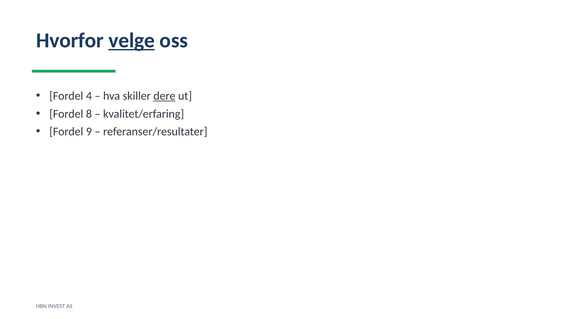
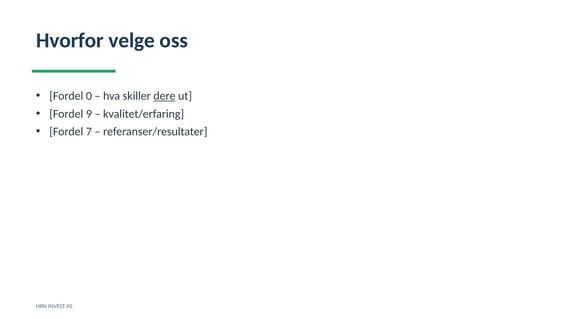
velge underline: present -> none
4: 4 -> 0
8: 8 -> 9
9: 9 -> 7
